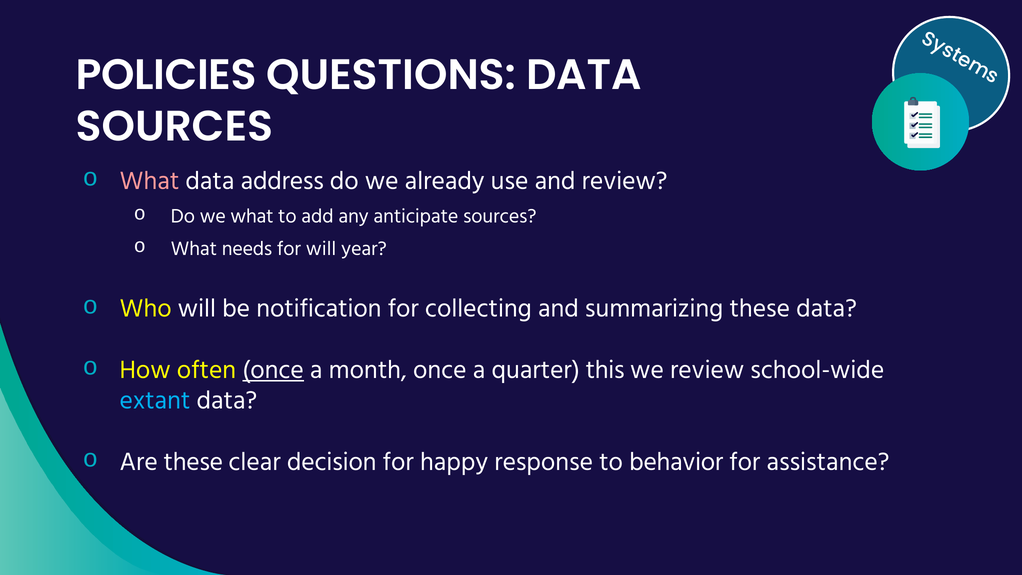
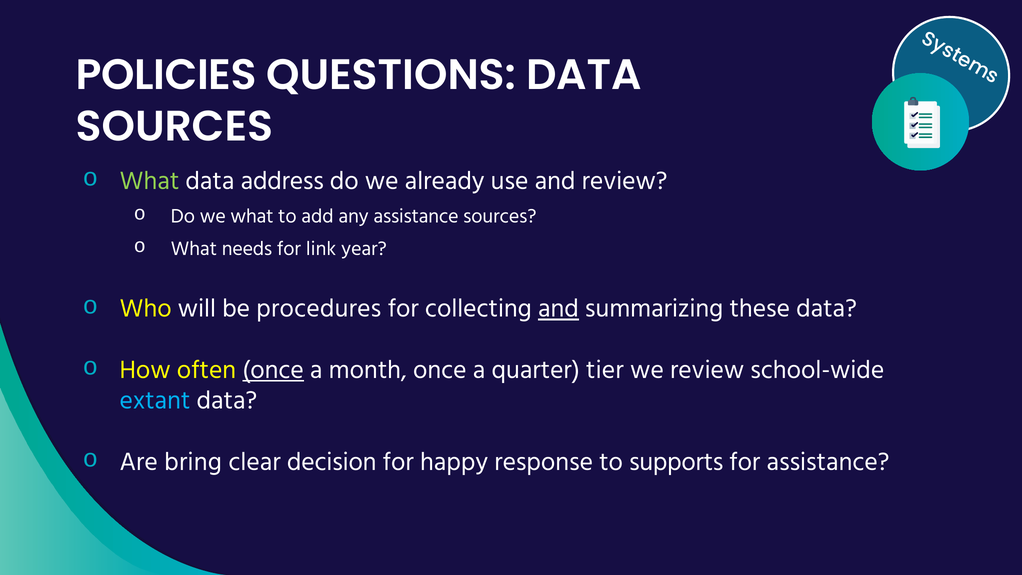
What at (150, 181) colour: pink -> light green
any anticipate: anticipate -> assistance
for will: will -> link
notification: notification -> procedures
and at (558, 308) underline: none -> present
this: this -> tier
Are these: these -> bring
behavior: behavior -> supports
